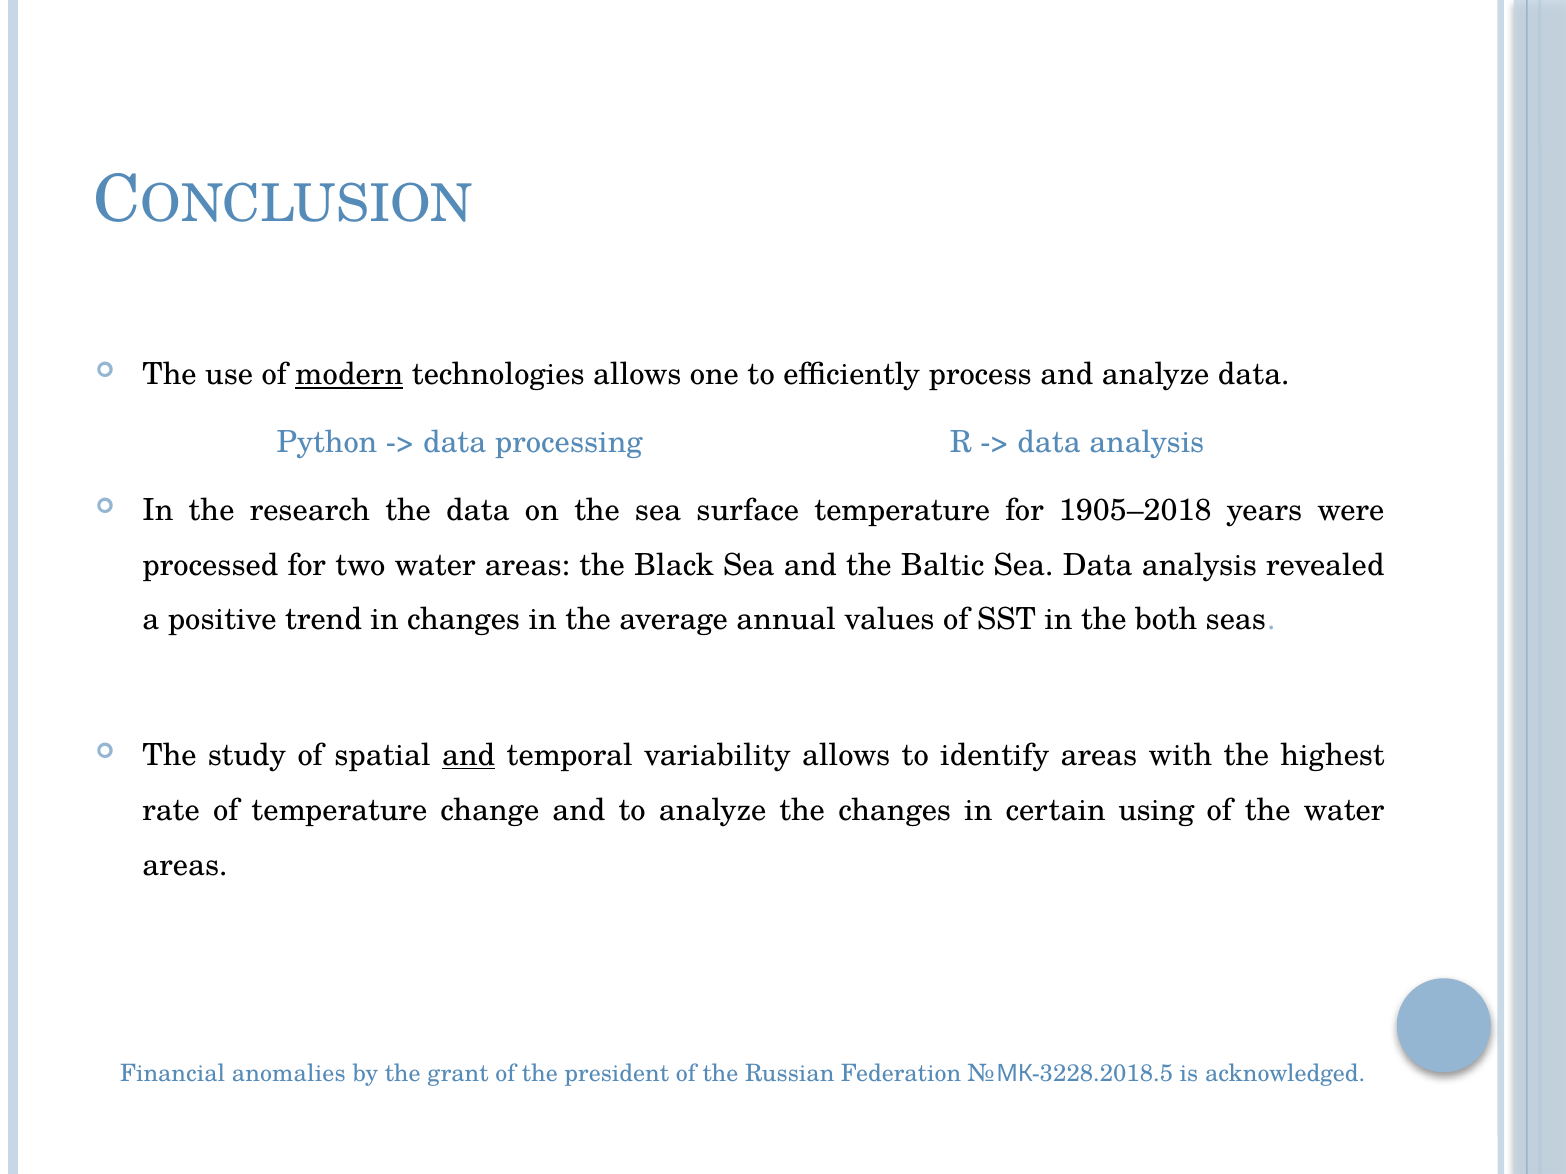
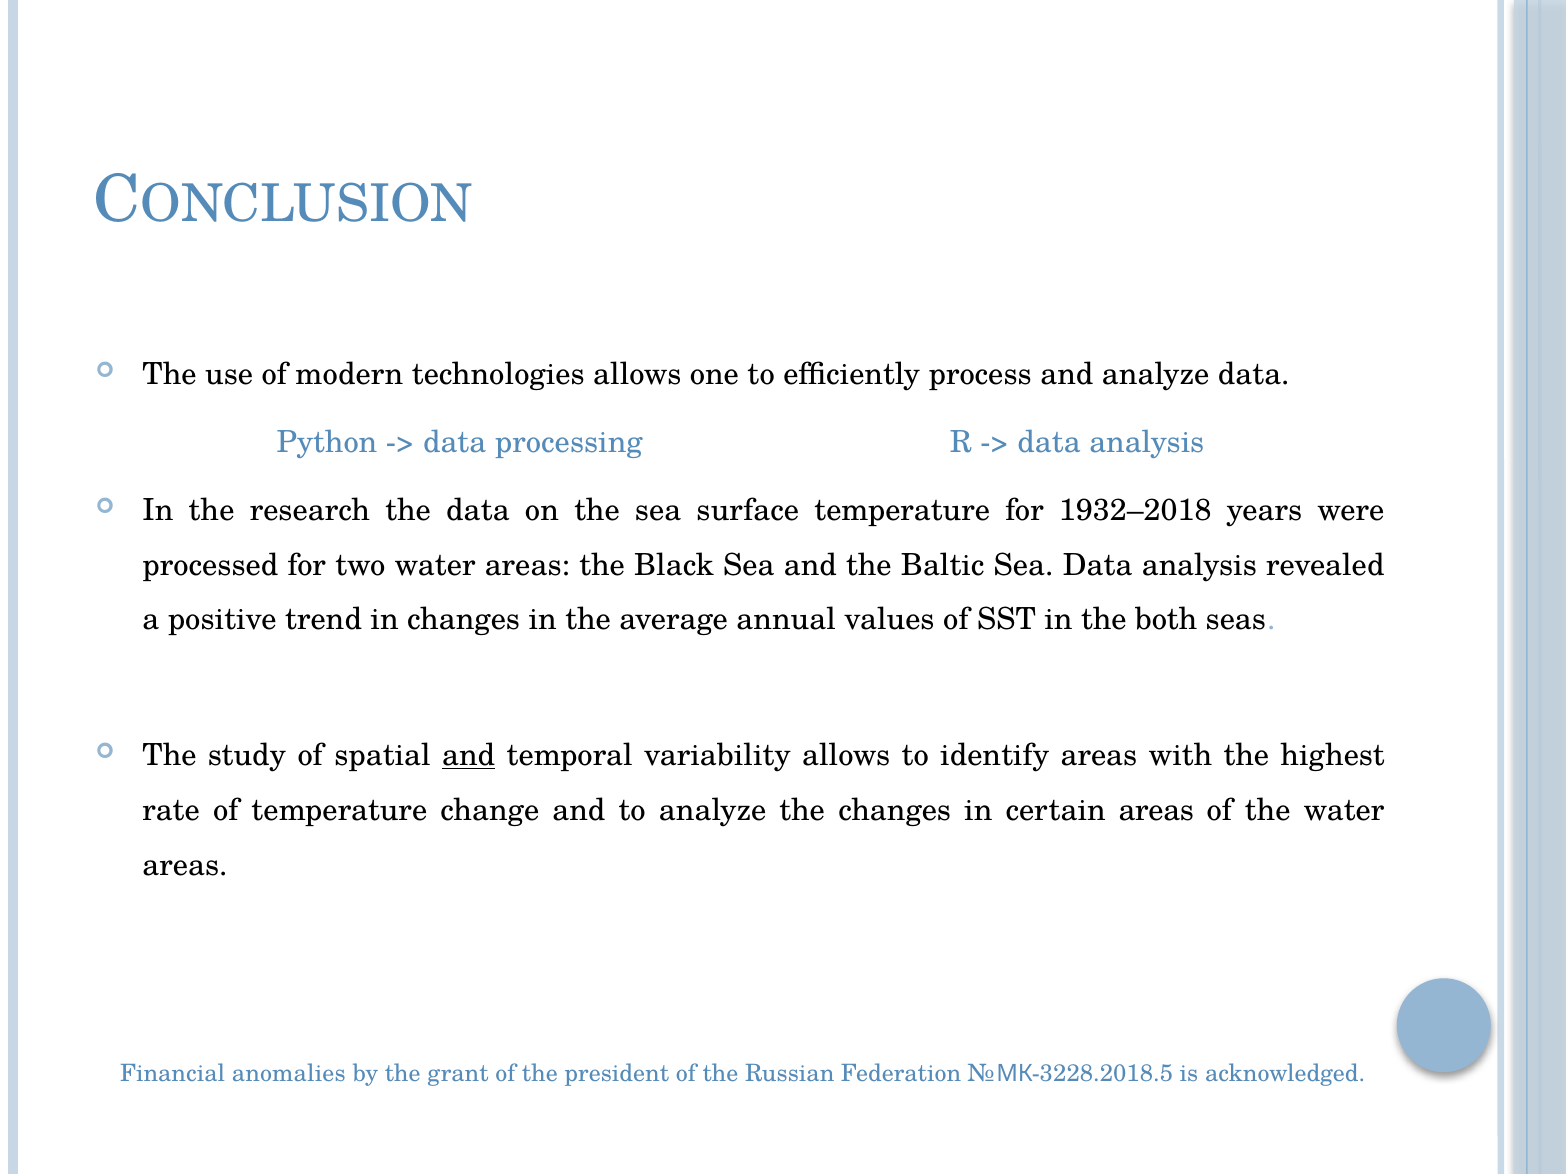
modern underline: present -> none
1905–2018: 1905–2018 -> 1932–2018
certain using: using -> areas
